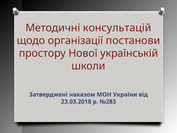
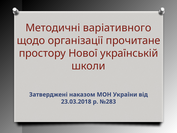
консультацій: консультацій -> варіативного
постанови: постанови -> прочитане
